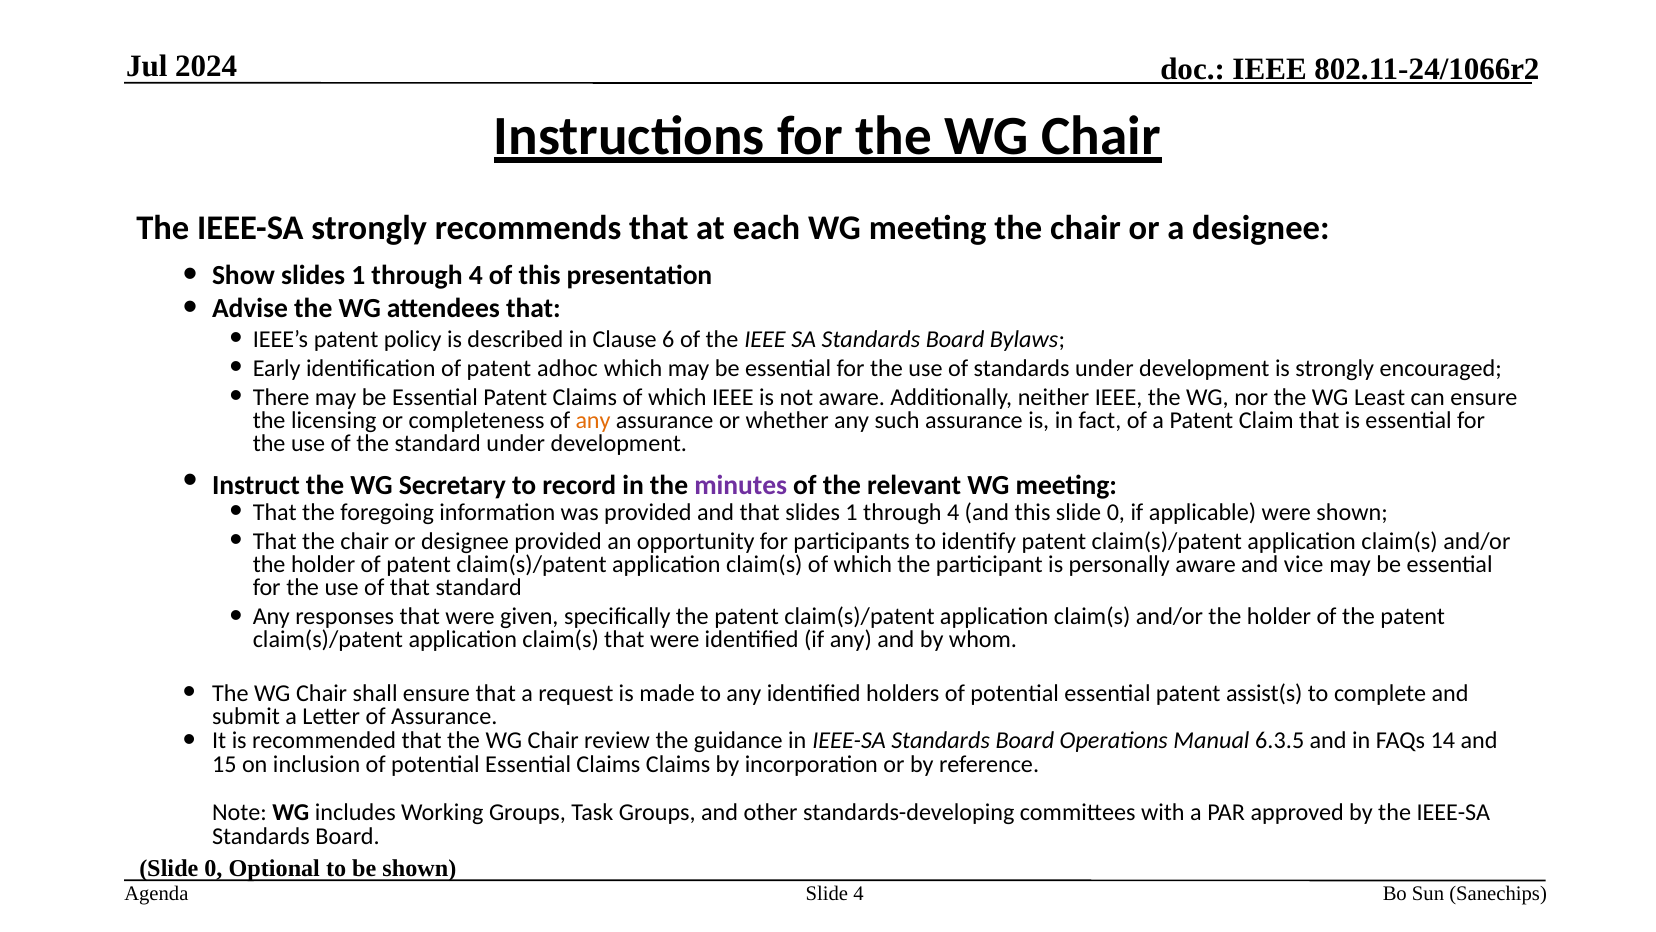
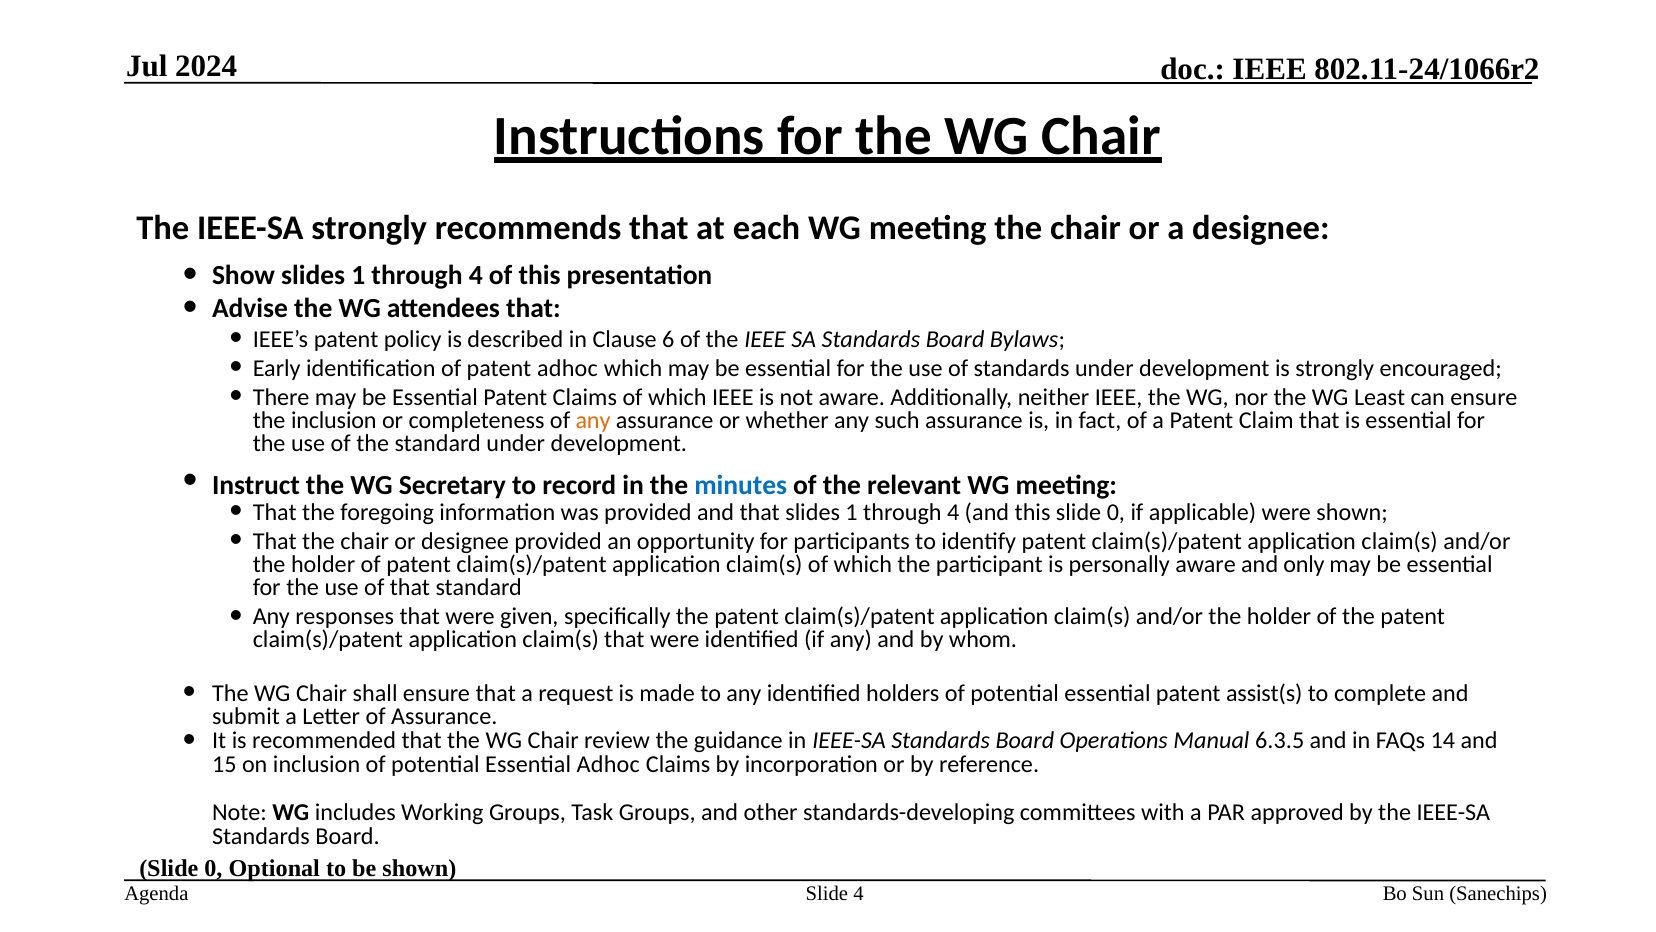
the licensing: licensing -> inclusion
minutes colour: purple -> blue
vice: vice -> only
Essential Claims: Claims -> Adhoc
